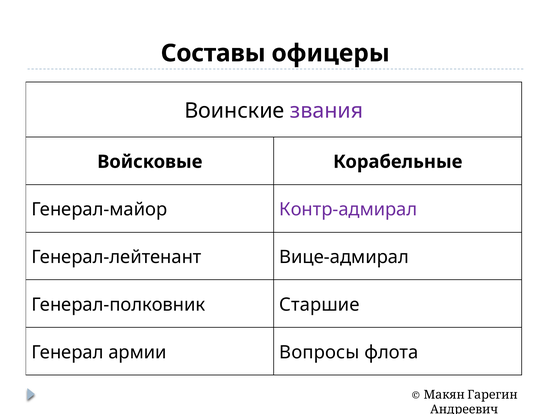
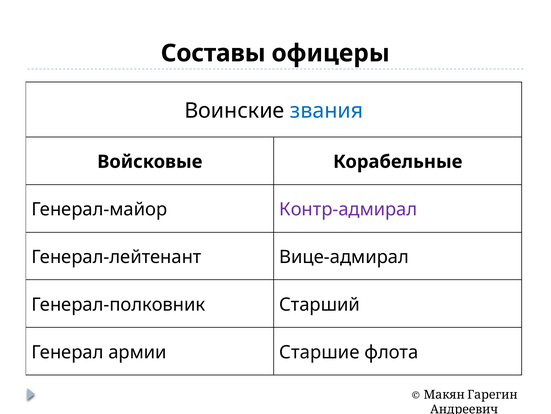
звания colour: purple -> blue
Старшие: Старшие -> Старший
Вопросы: Вопросы -> Старшие
